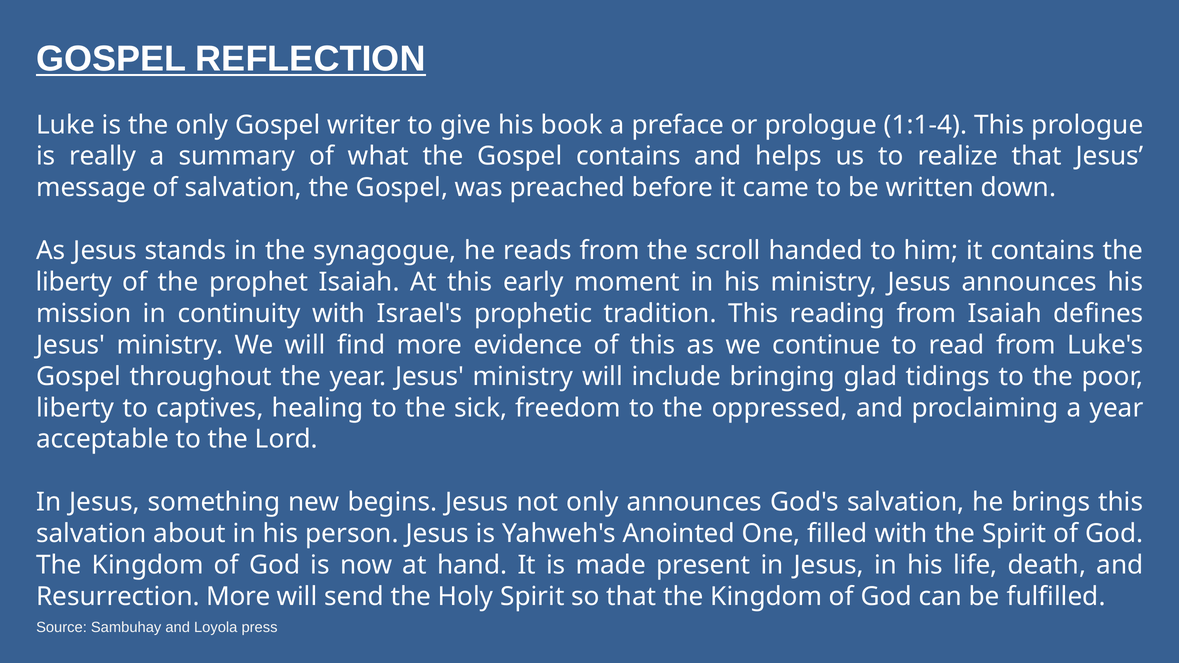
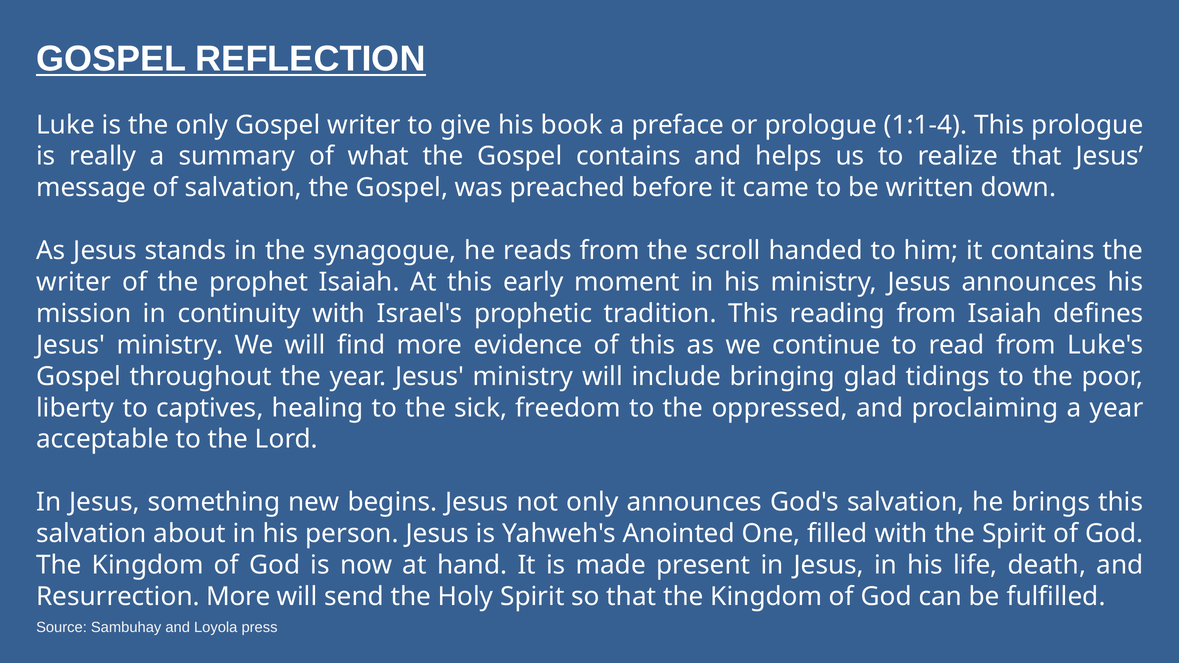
liberty at (74, 282): liberty -> writer
